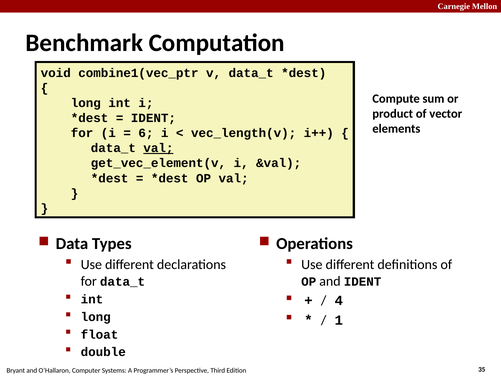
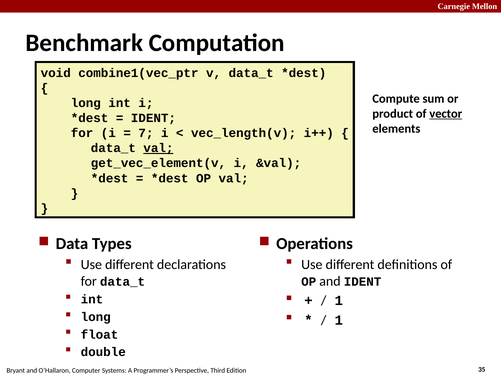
vector underline: none -> present
6: 6 -> 7
4 at (339, 300): 4 -> 1
